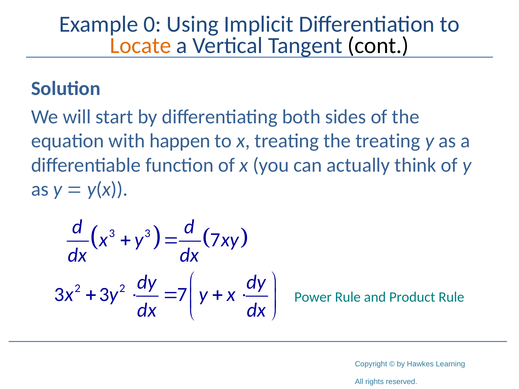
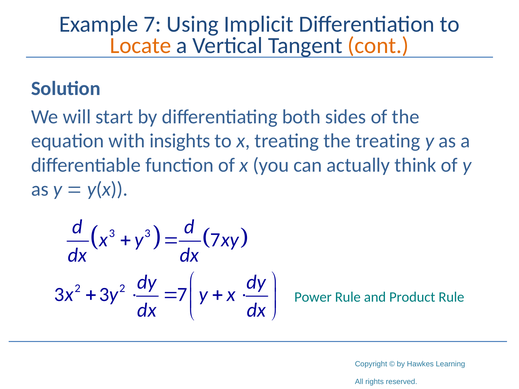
Example 0: 0 -> 7
cont colour: black -> orange
happen: happen -> insights
